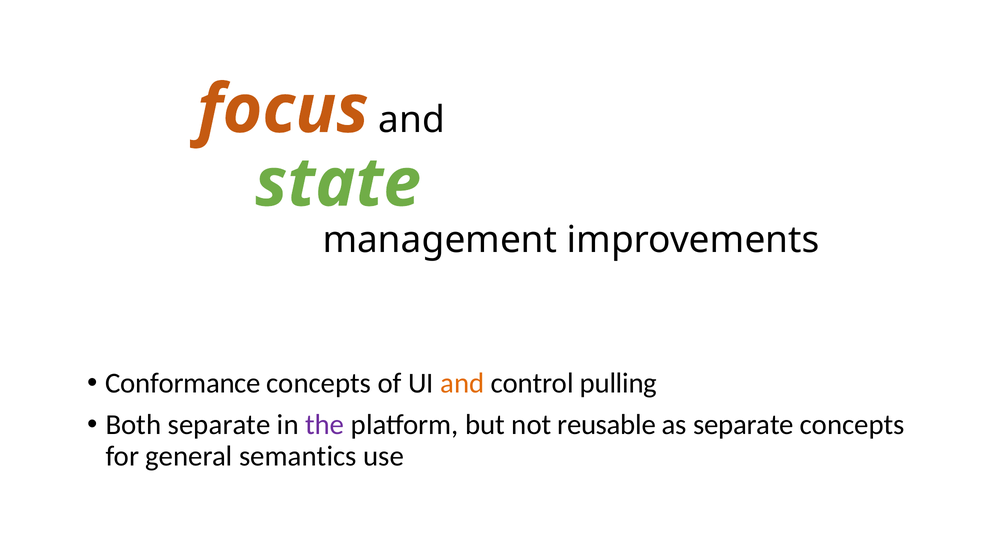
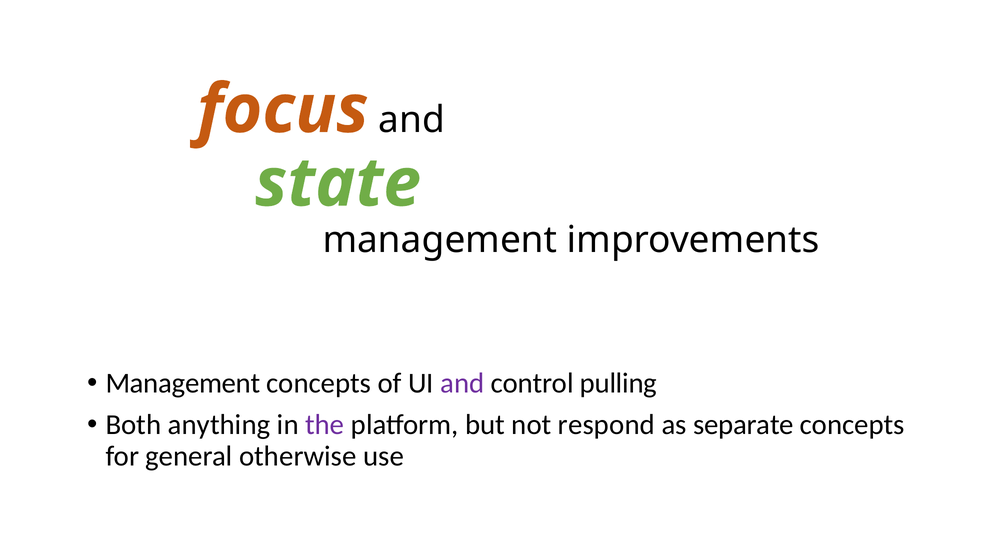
Conformance at (183, 383): Conformance -> Management
and at (462, 383) colour: orange -> purple
Both separate: separate -> anything
reusable: reusable -> respond
semantics: semantics -> otherwise
